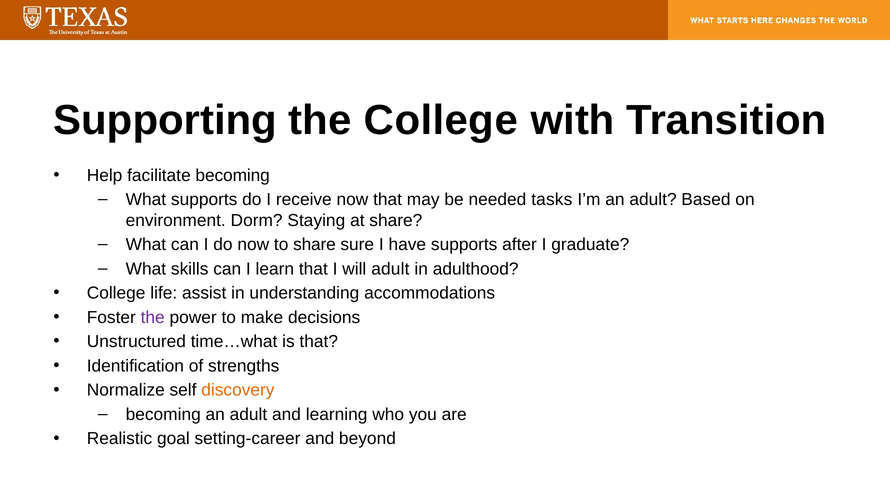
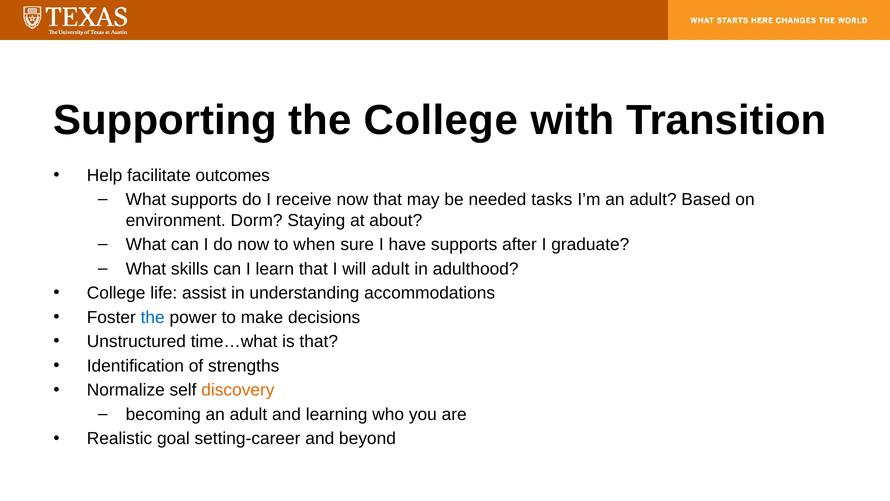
facilitate becoming: becoming -> outcomes
at share: share -> about
to share: share -> when
the at (153, 317) colour: purple -> blue
